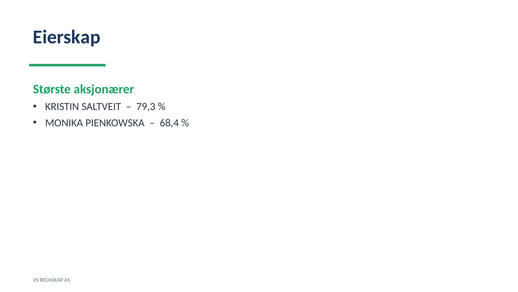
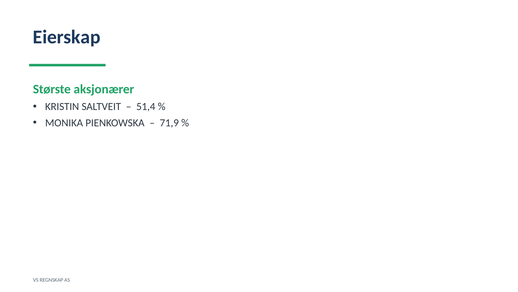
79,3: 79,3 -> 51,4
68,4: 68,4 -> 71,9
